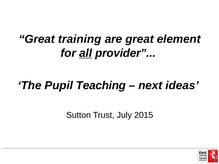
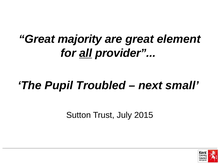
training: training -> majority
Teaching: Teaching -> Troubled
ideas: ideas -> small
